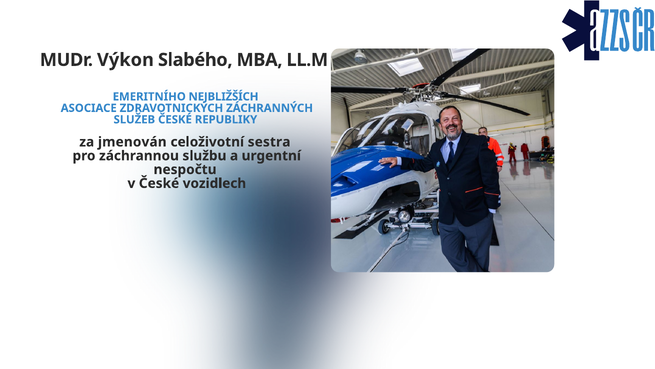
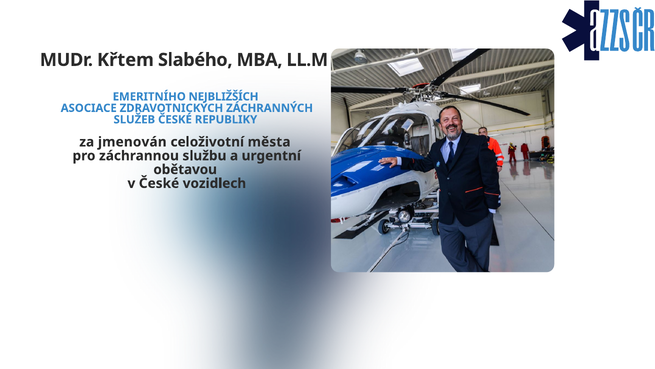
Výkon: Výkon -> Křtem
sestra: sestra -> města
nespočtu: nespočtu -> obětavou
